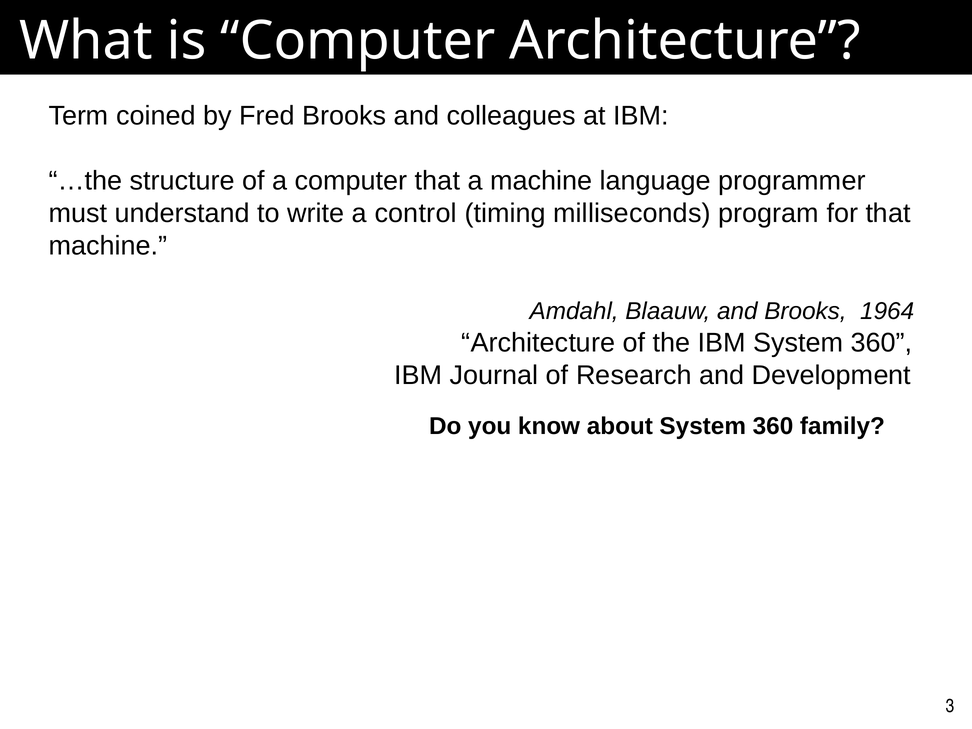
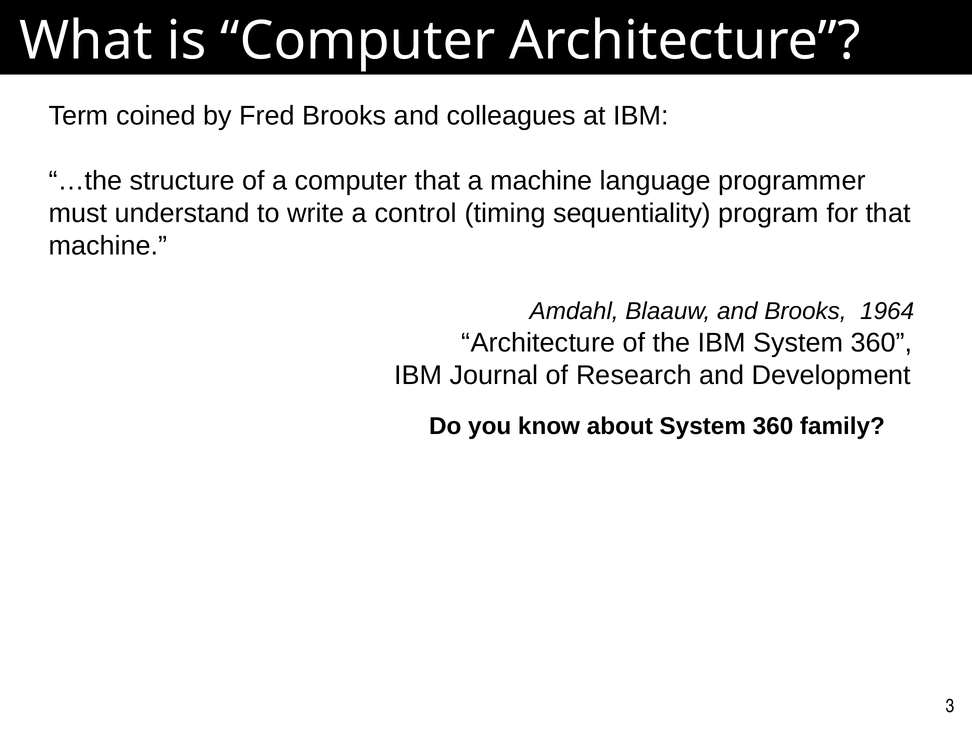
milliseconds: milliseconds -> sequentiality
